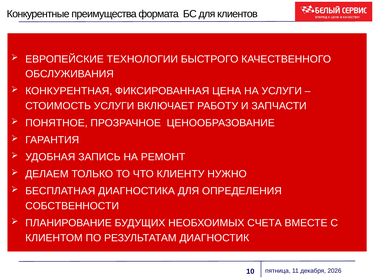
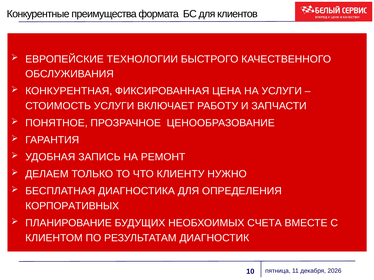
СОБСТВЕННОСТИ: СОБСТВЕННОСТИ -> КОРПОРАТИВНЫХ
